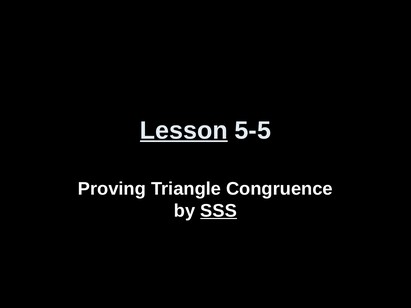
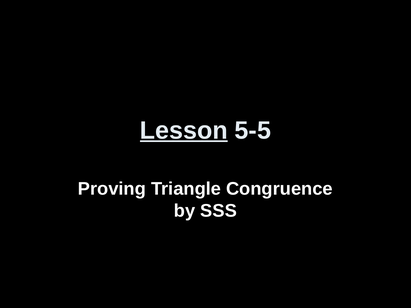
SSS underline: present -> none
